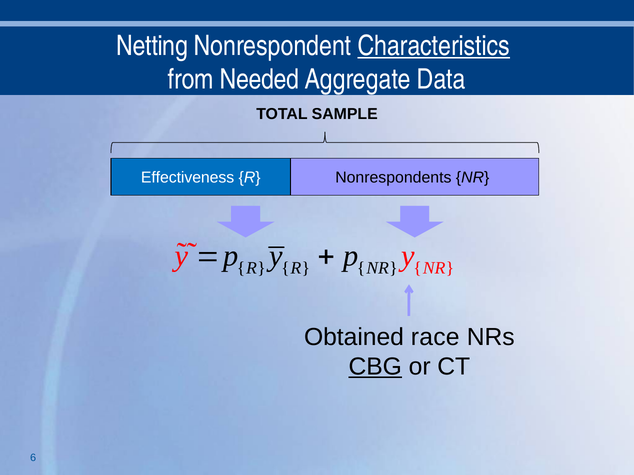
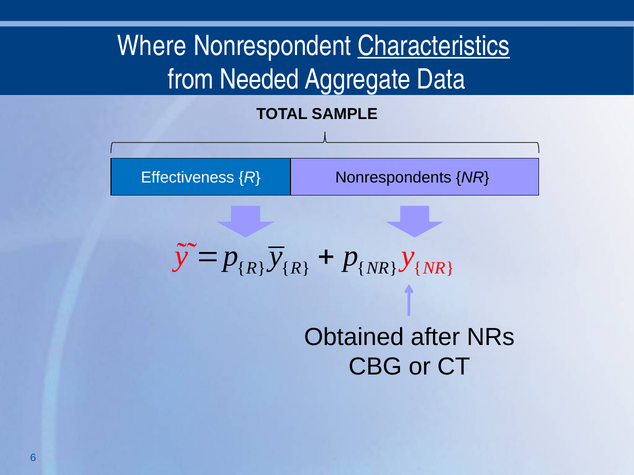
Netting: Netting -> Where
race: race -> after
CBG underline: present -> none
